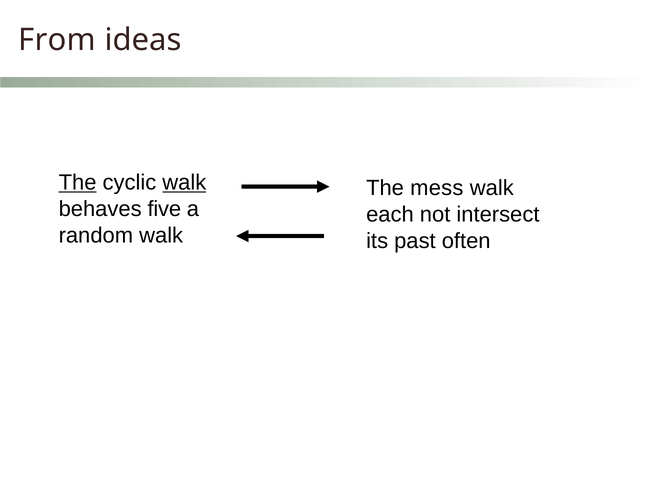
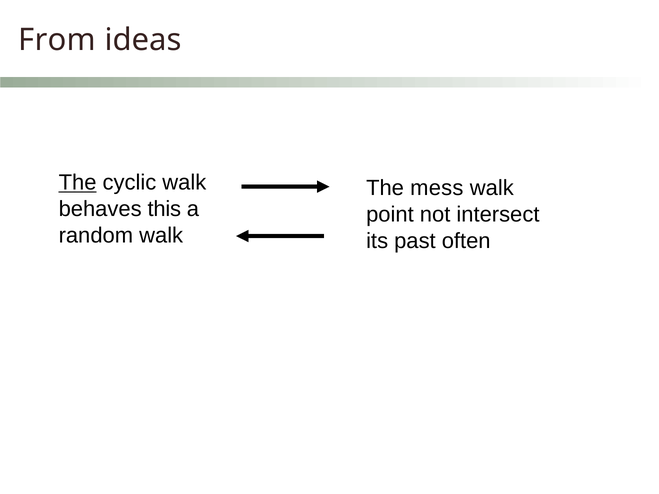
walk at (184, 183) underline: present -> none
five: five -> this
each: each -> point
